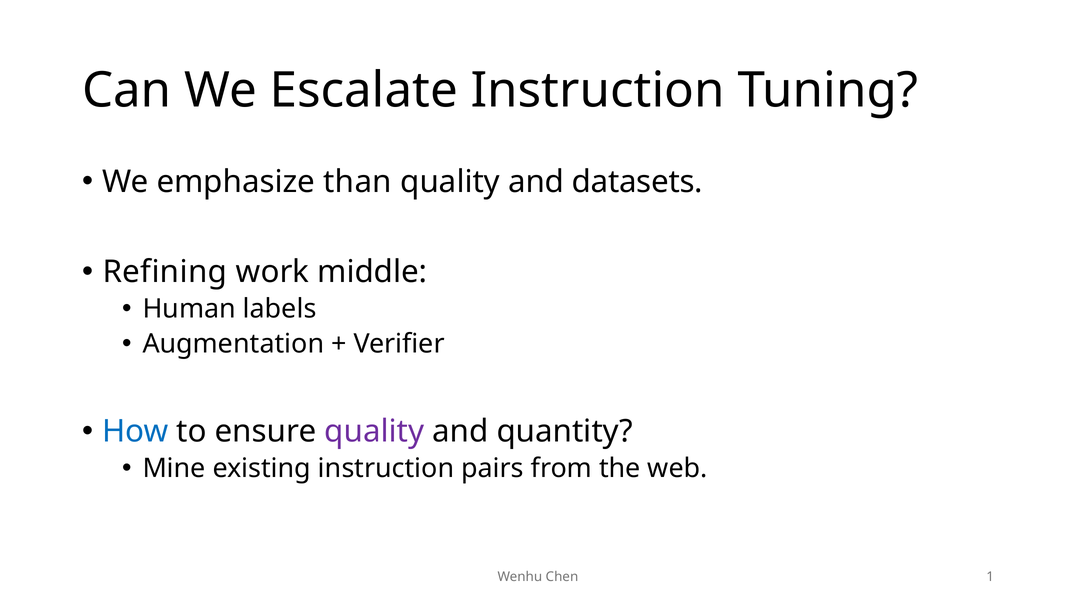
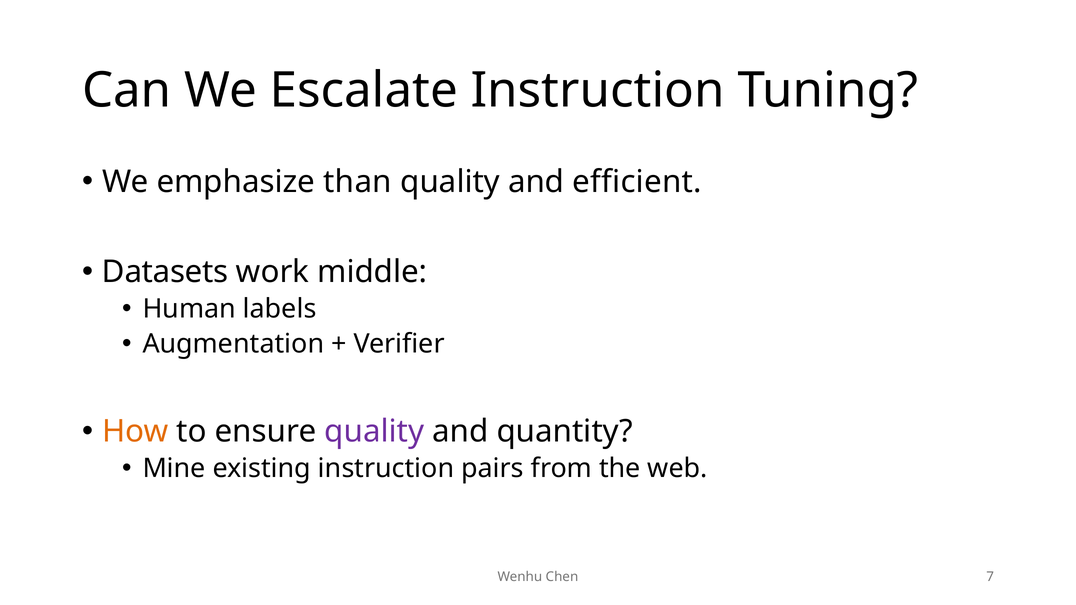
datasets: datasets -> efficient
Refining: Refining -> Datasets
How colour: blue -> orange
1: 1 -> 7
